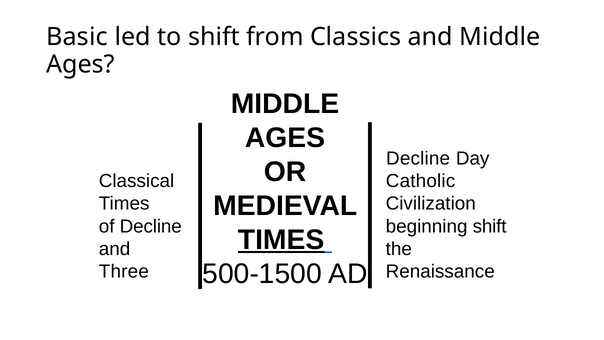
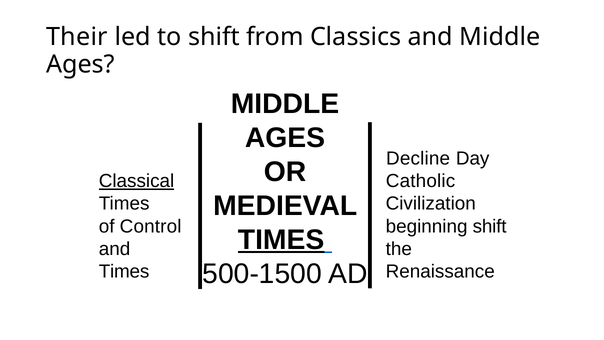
Basic: Basic -> Their
Classical underline: none -> present
of Decline: Decline -> Control
Three at (124, 272): Three -> Times
